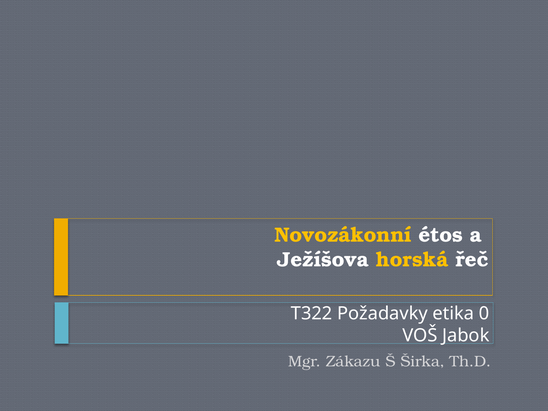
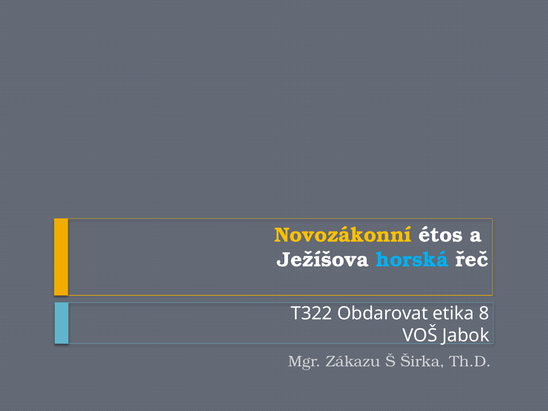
horská colour: yellow -> light blue
Požadavky: Požadavky -> Obdarovat
0: 0 -> 8
